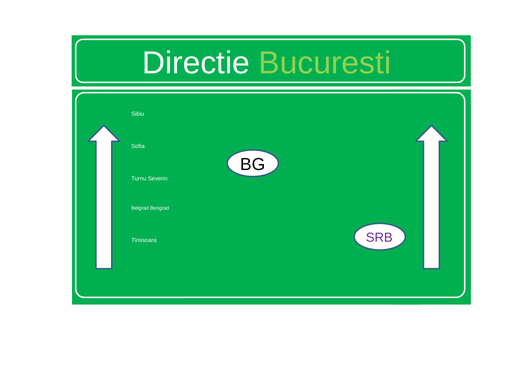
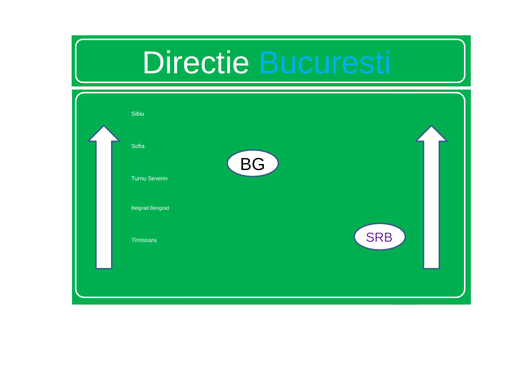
Bucuresti colour: light green -> light blue
